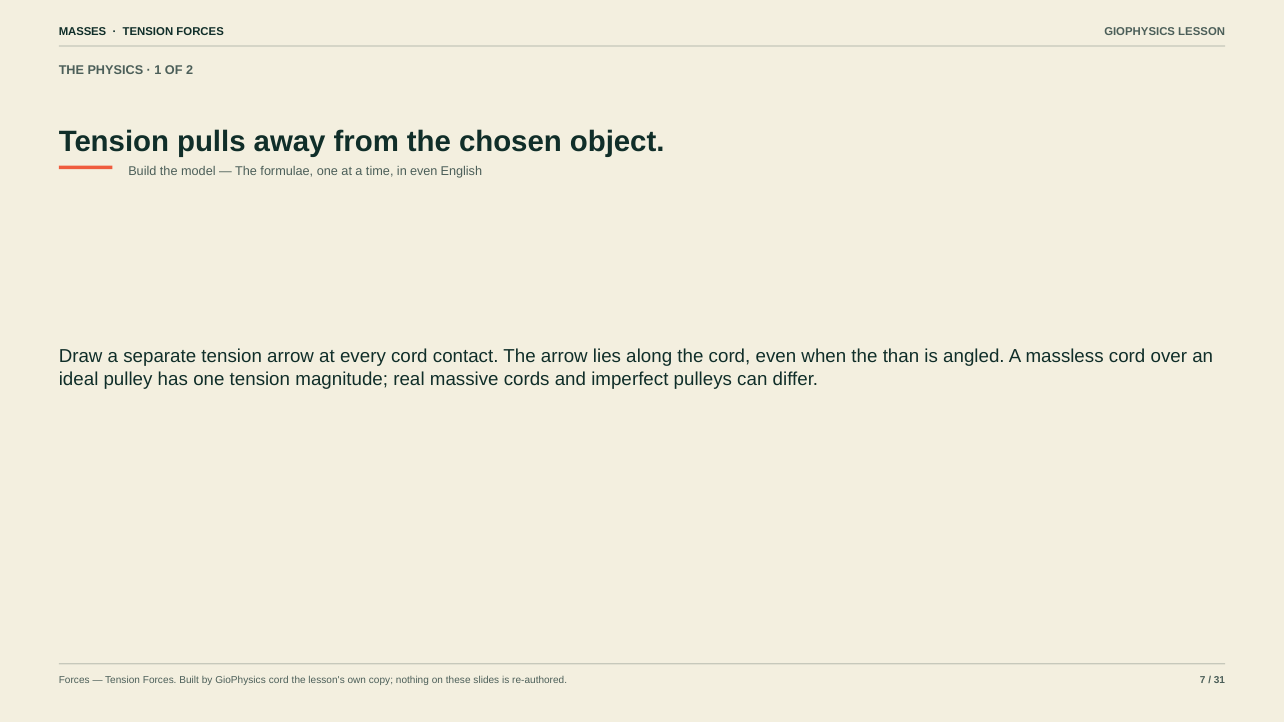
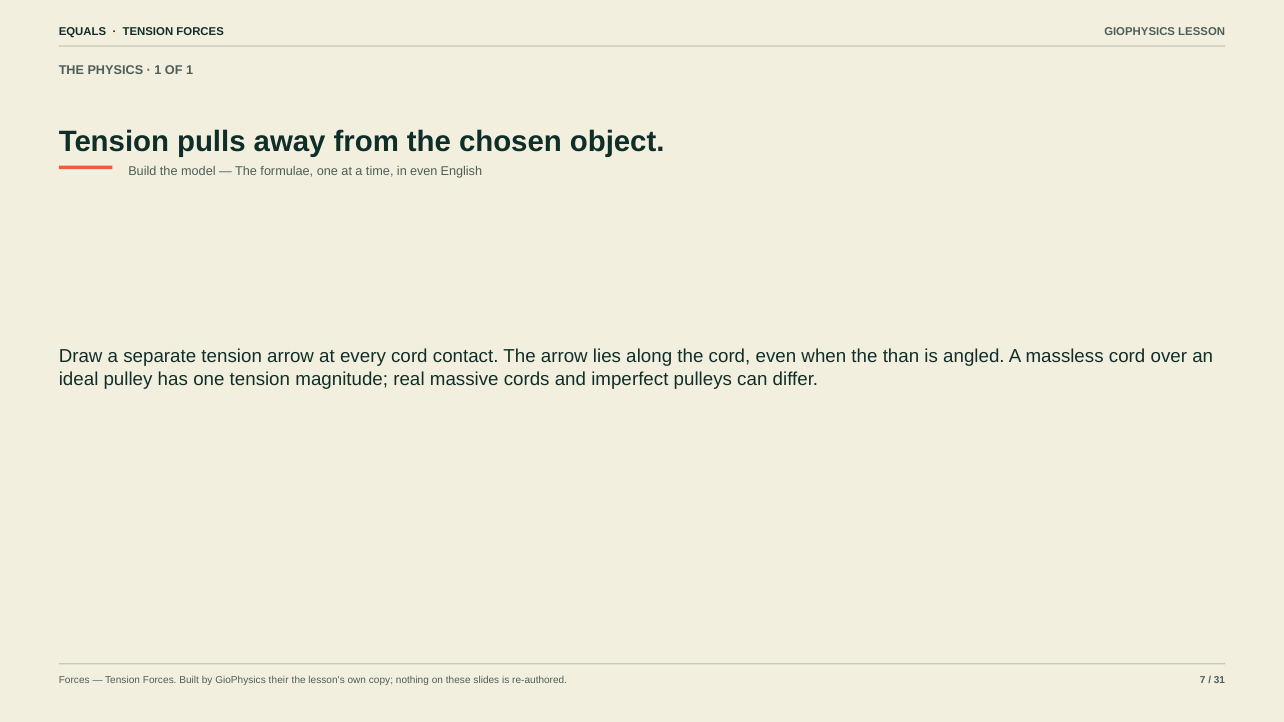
MASSES: MASSES -> EQUALS
OF 2: 2 -> 1
GioPhysics cord: cord -> their
